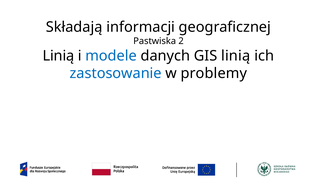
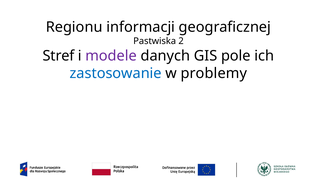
Składają: Składają -> Regionu
Linią at (58, 56): Linią -> Stref
modele colour: blue -> purple
GIS linią: linią -> pole
